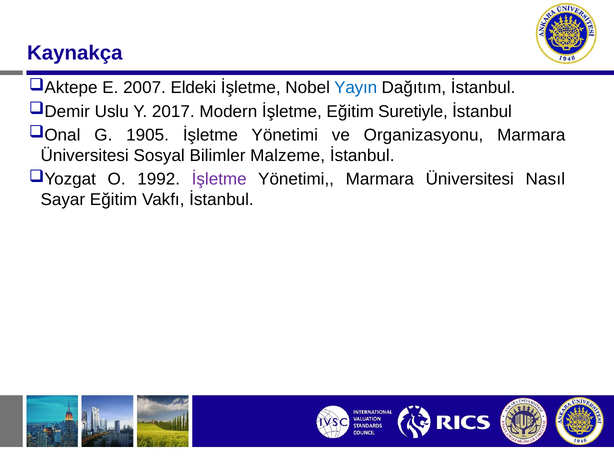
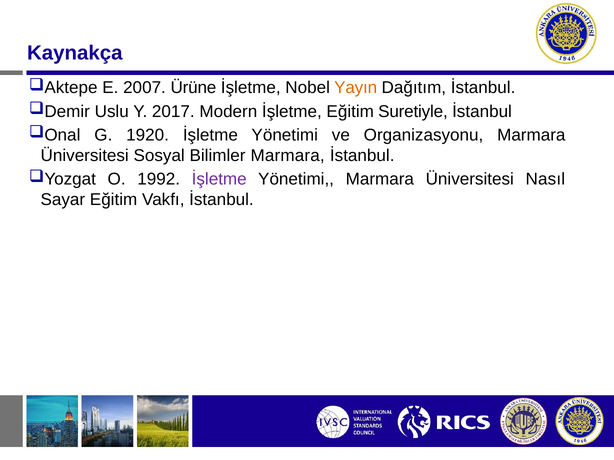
Eldeki: Eldeki -> Ürüne
Yayın colour: blue -> orange
1905: 1905 -> 1920
Bilimler Malzeme: Malzeme -> Marmara
